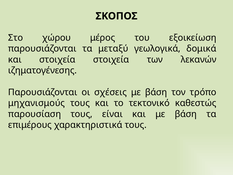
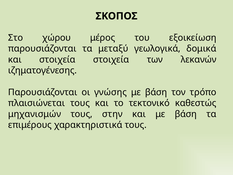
σχέσεις: σχέσεις -> γνώσης
μηχανισμούς: μηχανισμούς -> πλαισιώνεται
παρουσίαση: παρουσίαση -> μηχανισμών
είναι: είναι -> στην
